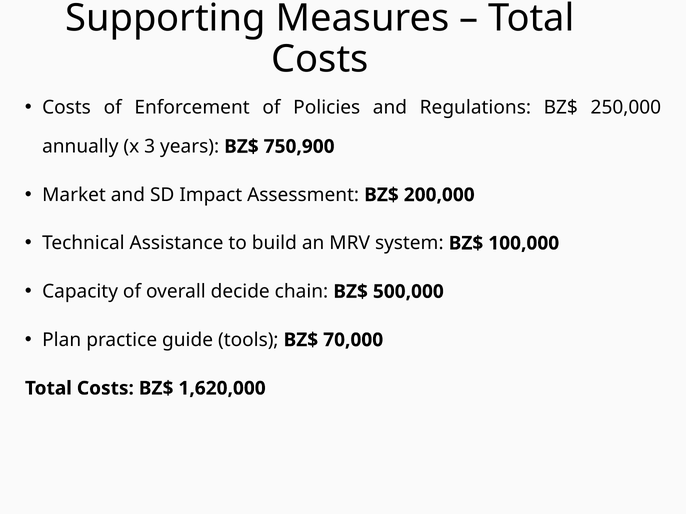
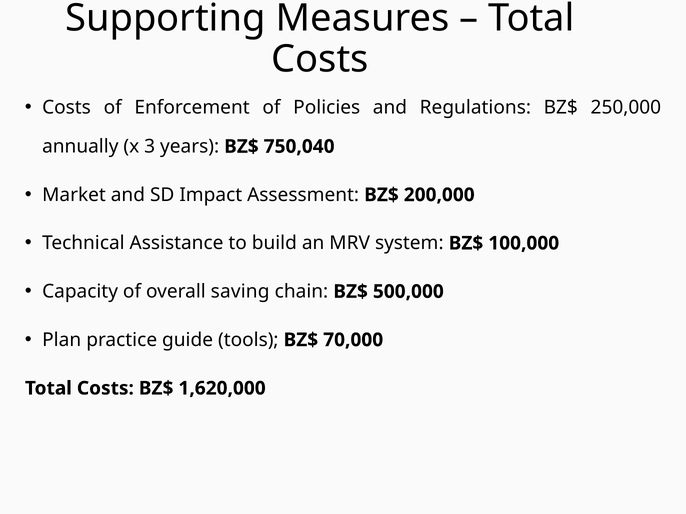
750,900: 750,900 -> 750,040
decide: decide -> saving
